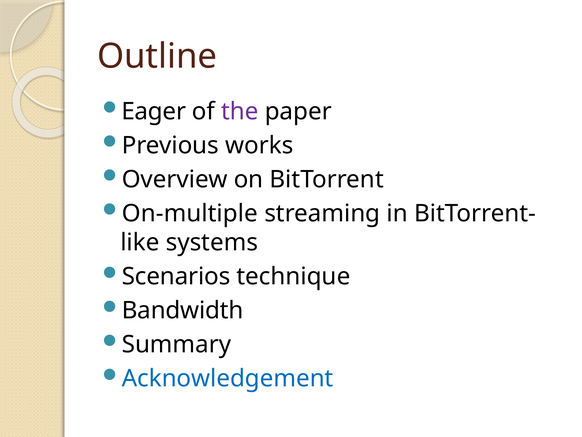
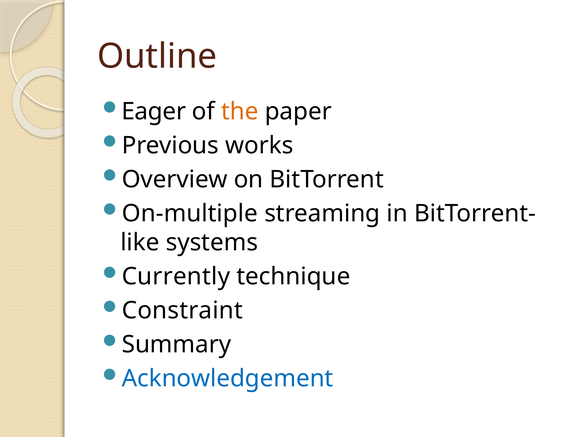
the colour: purple -> orange
Scenarios: Scenarios -> Currently
Bandwidth: Bandwidth -> Constraint
